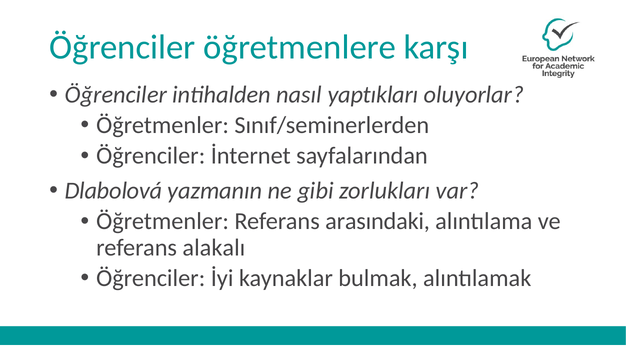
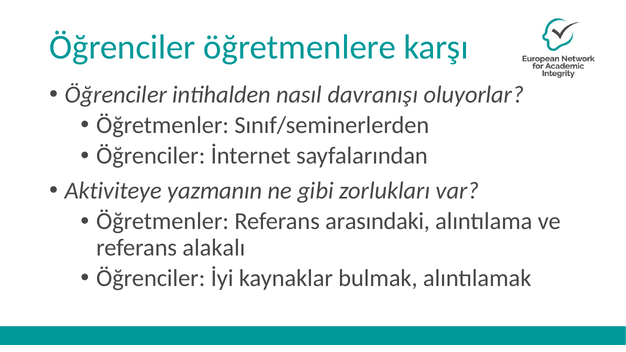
yaptıkları: yaptıkları -> davranışı
Dlabolová: Dlabolová -> Aktiviteye
